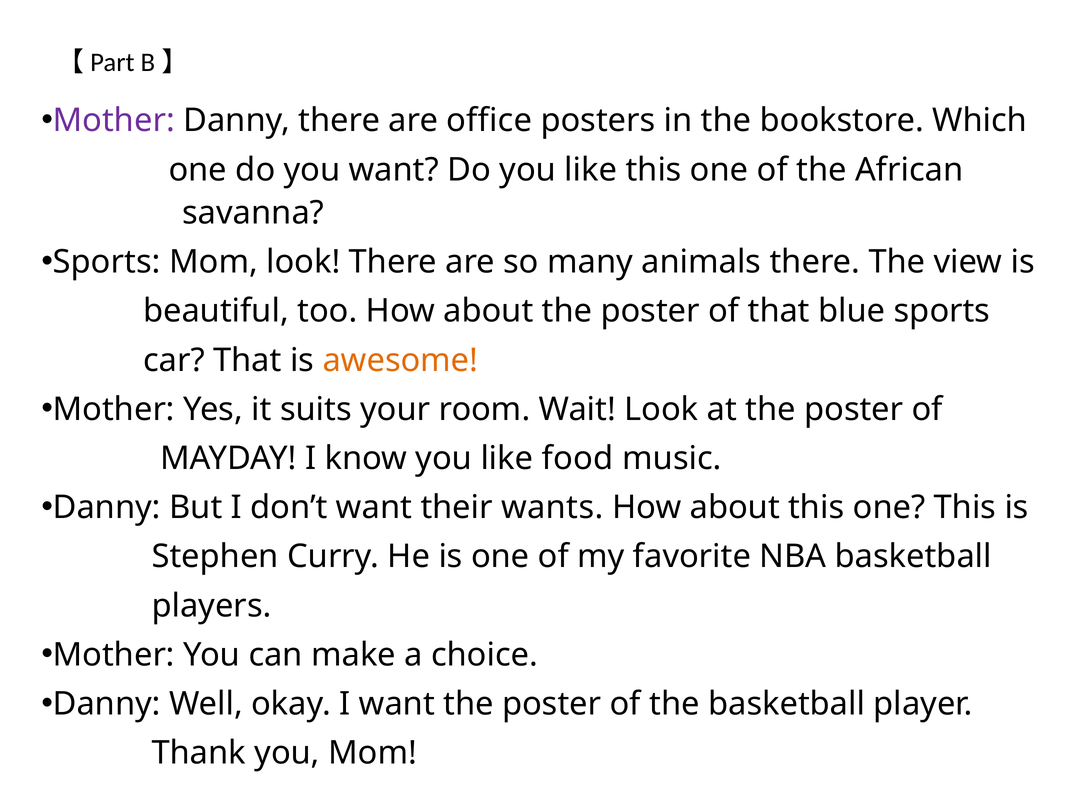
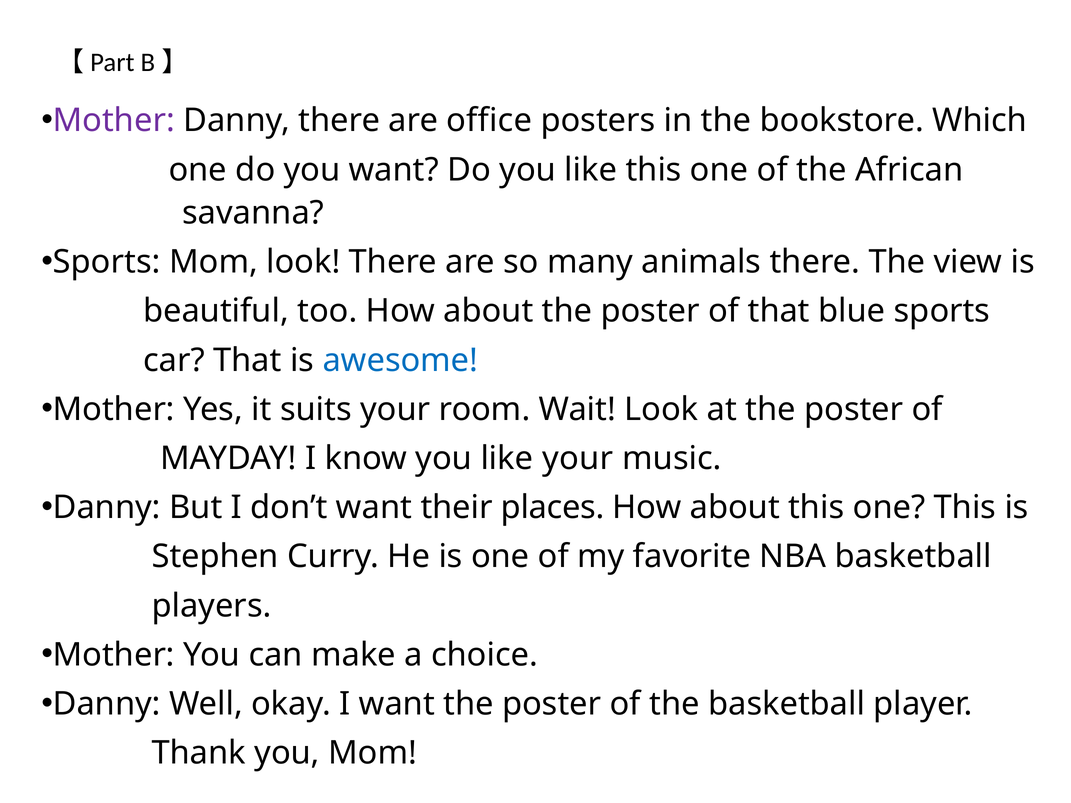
awesome colour: orange -> blue
like food: food -> your
wants: wants -> places
